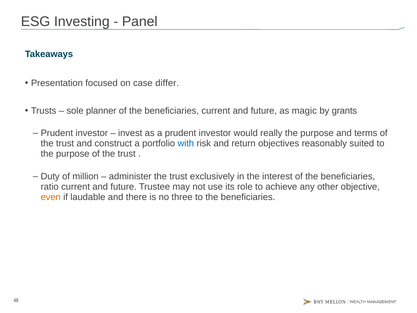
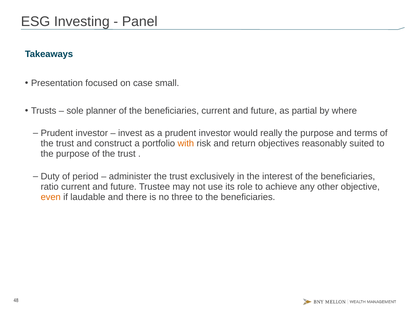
differ: differ -> small
magic: magic -> partial
grants: grants -> where
with colour: blue -> orange
million: million -> period
